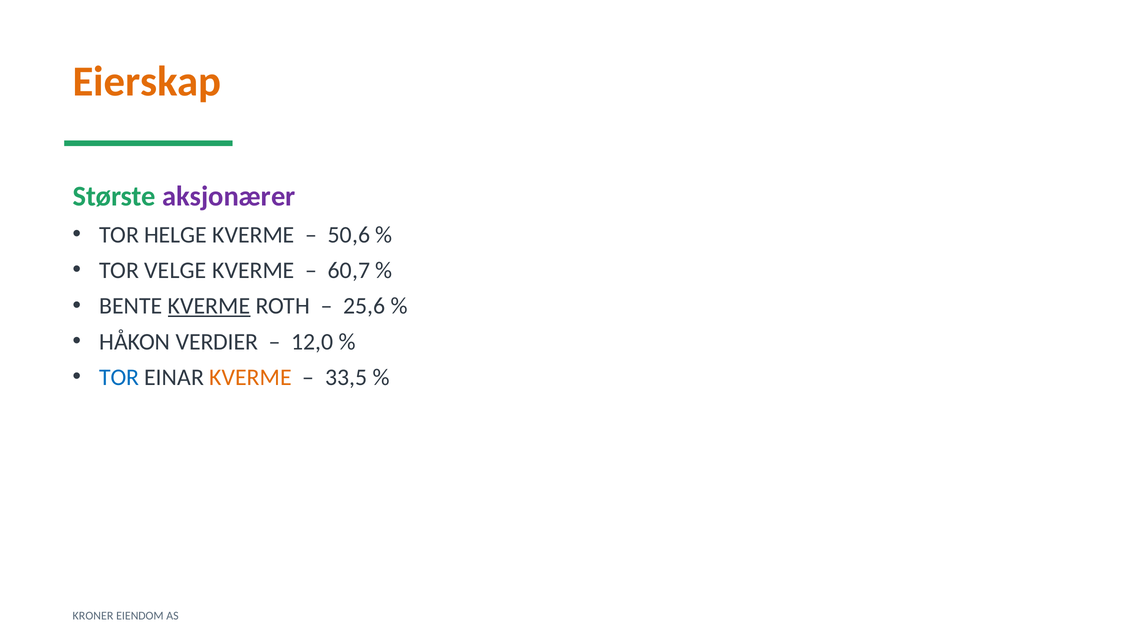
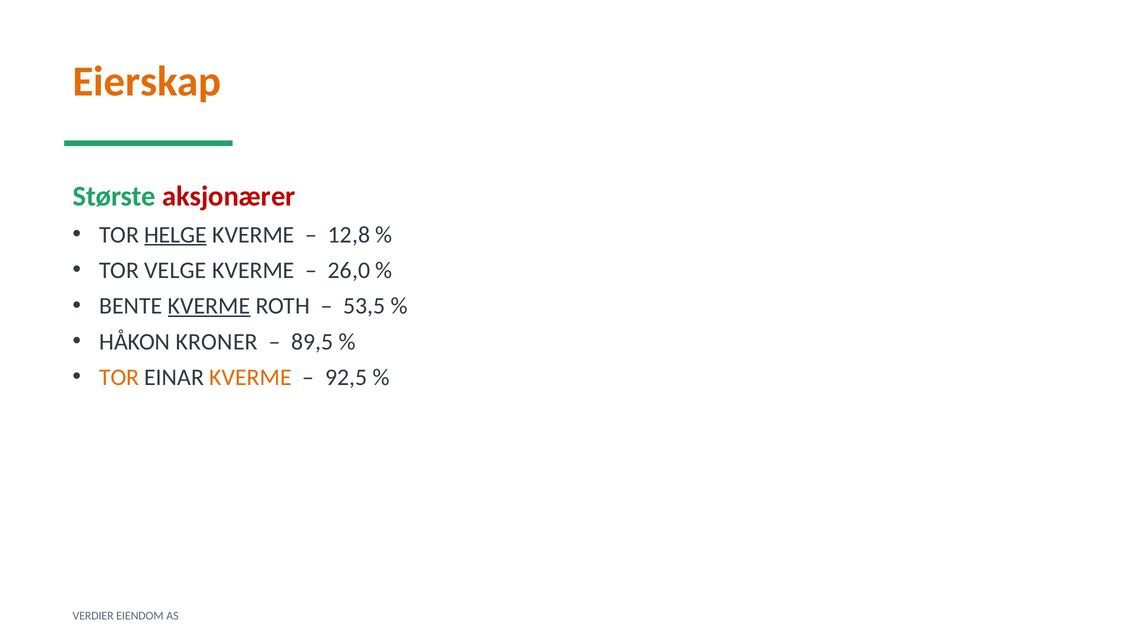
aksjonærer colour: purple -> red
HELGE underline: none -> present
50,6: 50,6 -> 12,8
60,7: 60,7 -> 26,0
25,6: 25,6 -> 53,5
VERDIER: VERDIER -> KRONER
12,0: 12,0 -> 89,5
TOR at (119, 377) colour: blue -> orange
33,5: 33,5 -> 92,5
KRONER: KRONER -> VERDIER
